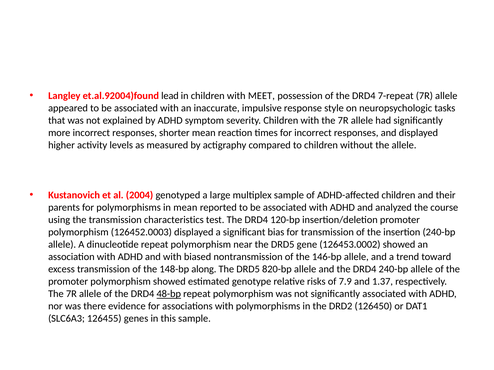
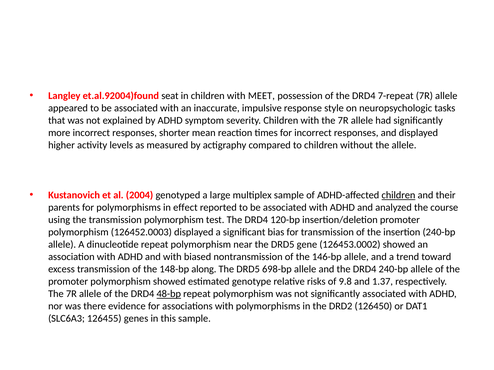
lead: lead -> seat
children at (398, 195) underline: none -> present
in mean: mean -> effect
transmission characteristics: characteristics -> polymorphism
820-bp: 820-bp -> 698-bp
7.9: 7.9 -> 9.8
